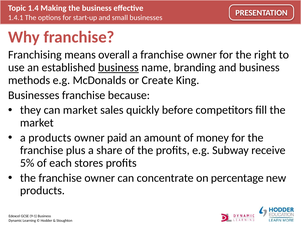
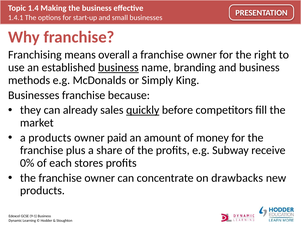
Create: Create -> Simply
can market: market -> already
quickly underline: none -> present
5%: 5% -> 0%
percentage: percentage -> drawbacks
